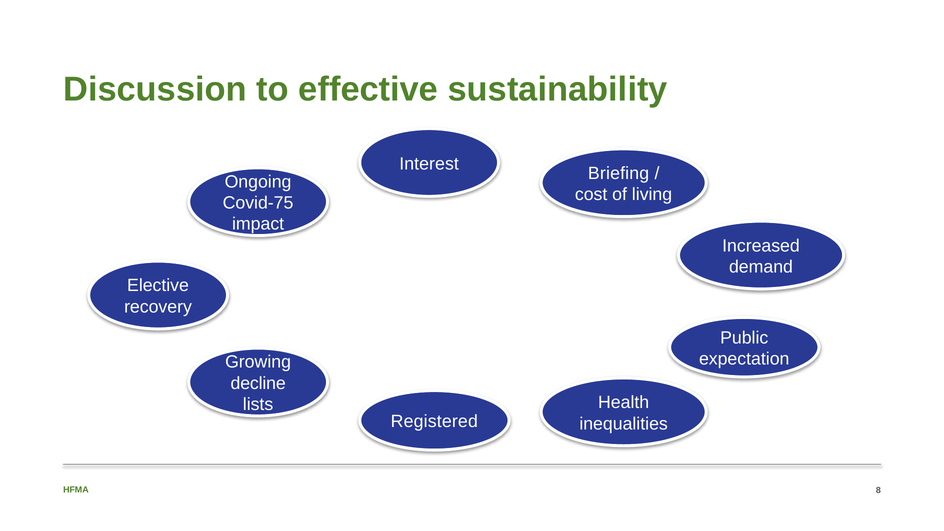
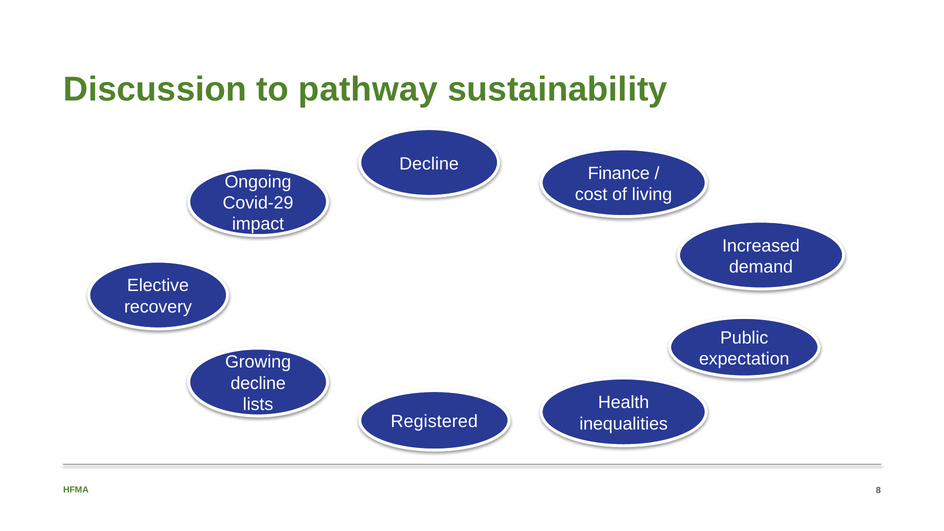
effective: effective -> pathway
Interest at (429, 164): Interest -> Decline
Briefing: Briefing -> Finance
Covid-75: Covid-75 -> Covid-29
